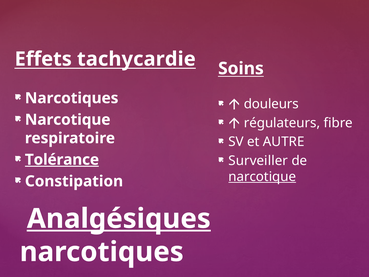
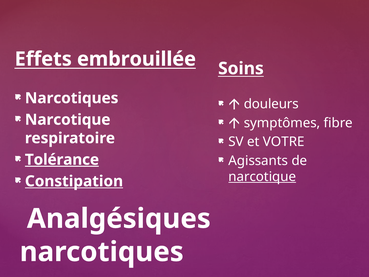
tachycardie: tachycardie -> embrouillée
régulateurs: régulateurs -> symptômes
AUTRE: AUTRE -> VOTRE
Surveiller: Surveiller -> Agissants
Constipation underline: none -> present
Analgésiques underline: present -> none
